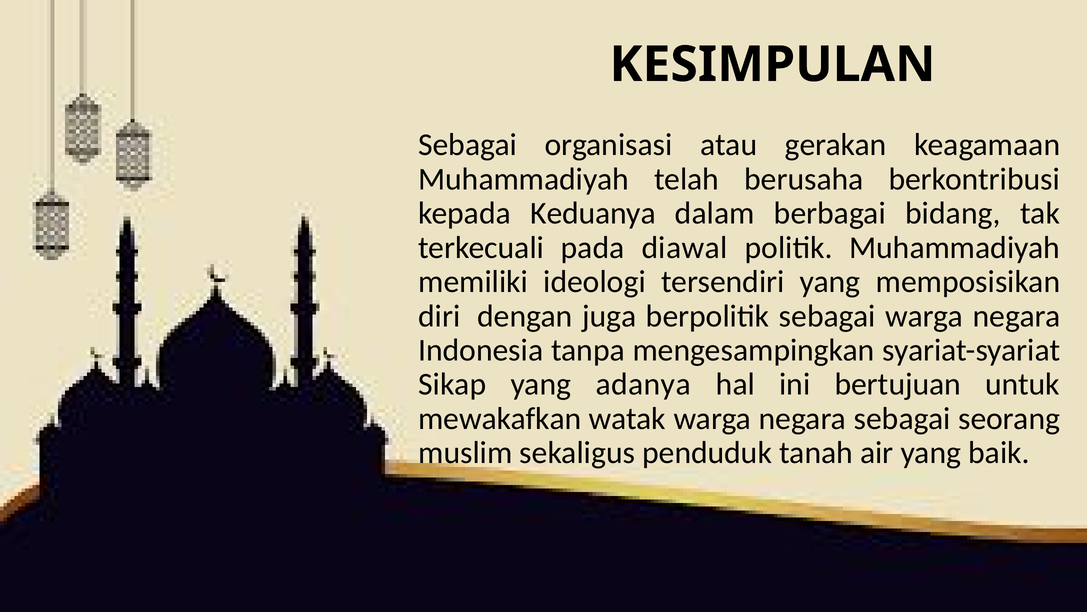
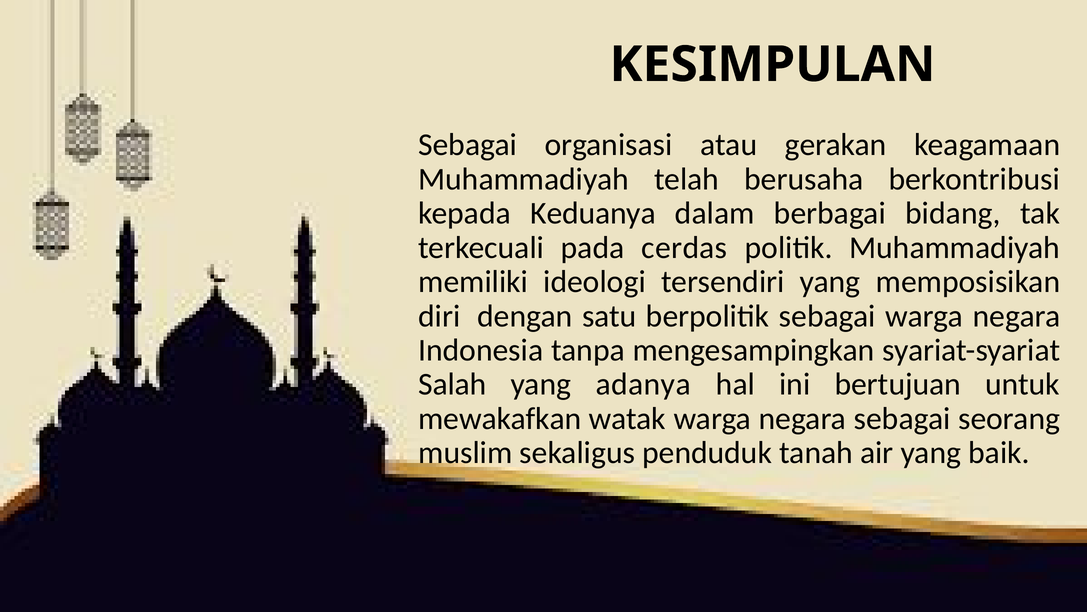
diawal: diawal -> cerdas
juga: juga -> satu
Sikap: Sikap -> Salah
